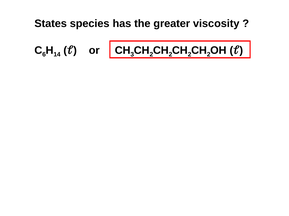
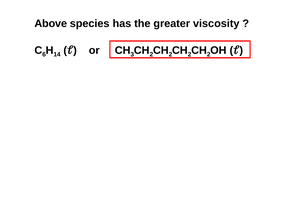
States: States -> Above
